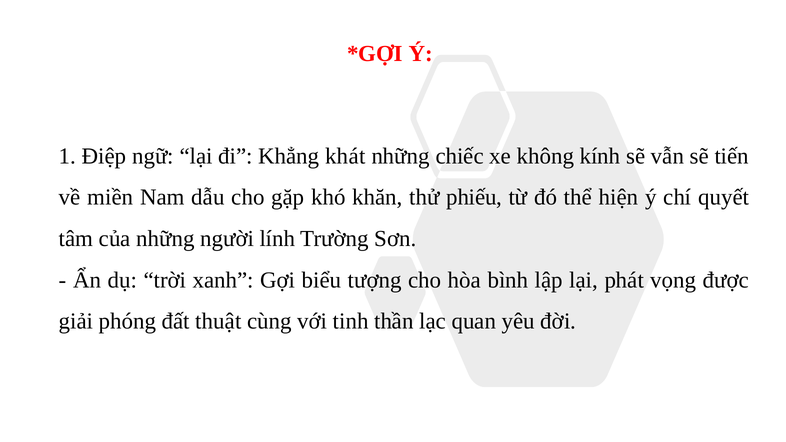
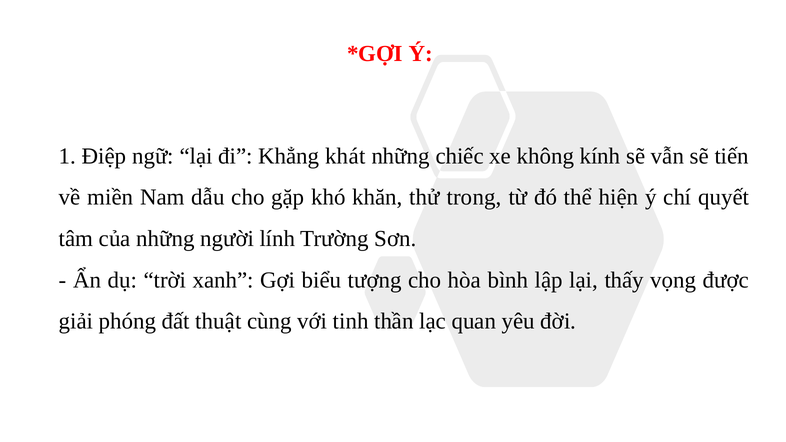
phiếu: phiếu -> trong
phát: phát -> thấy
